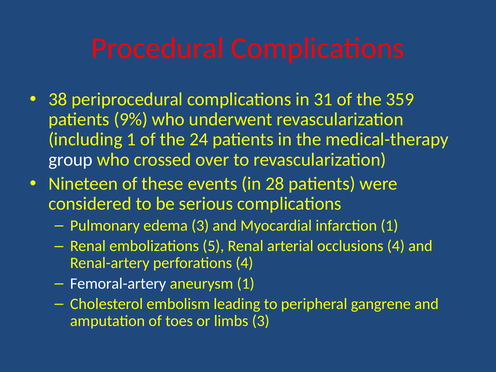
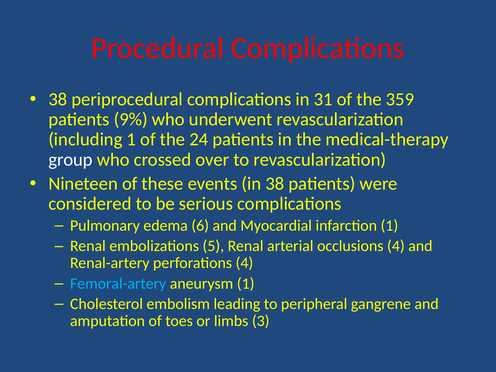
in 28: 28 -> 38
edema 3: 3 -> 6
Femoral-artery colour: white -> light blue
